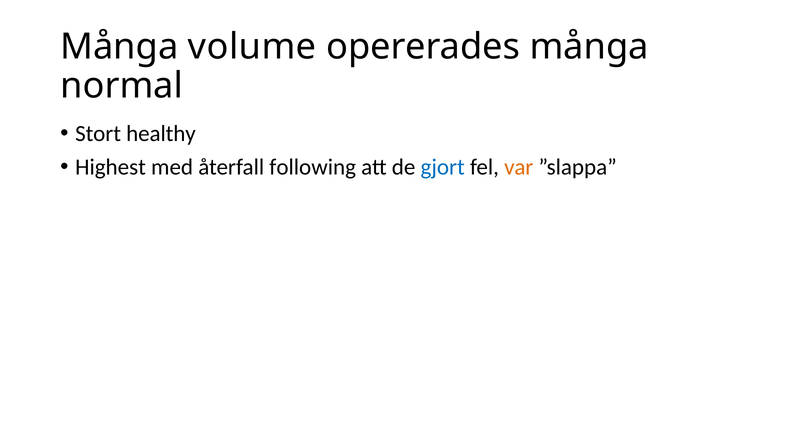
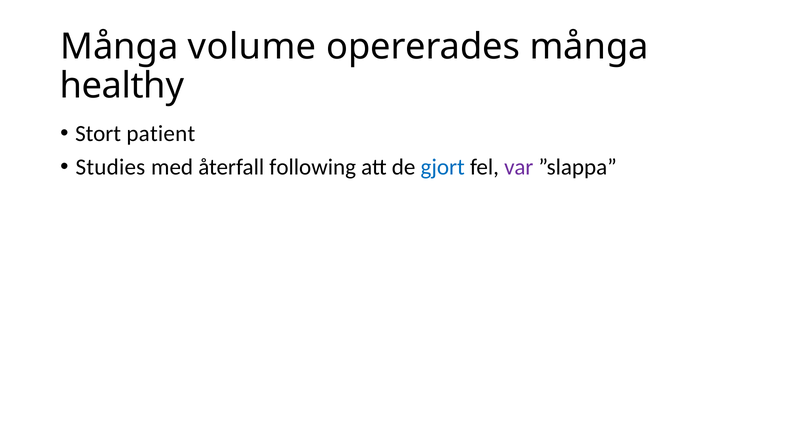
normal: normal -> healthy
healthy: healthy -> patient
Highest: Highest -> Studies
var colour: orange -> purple
